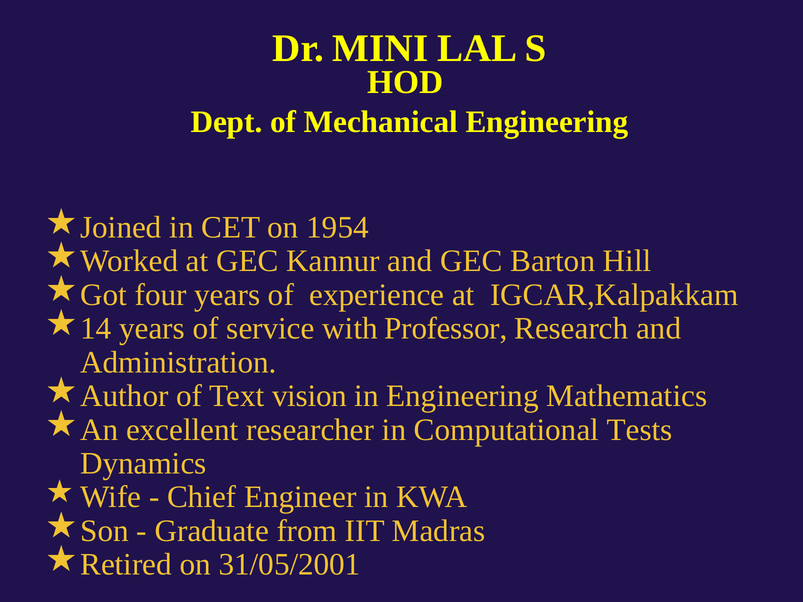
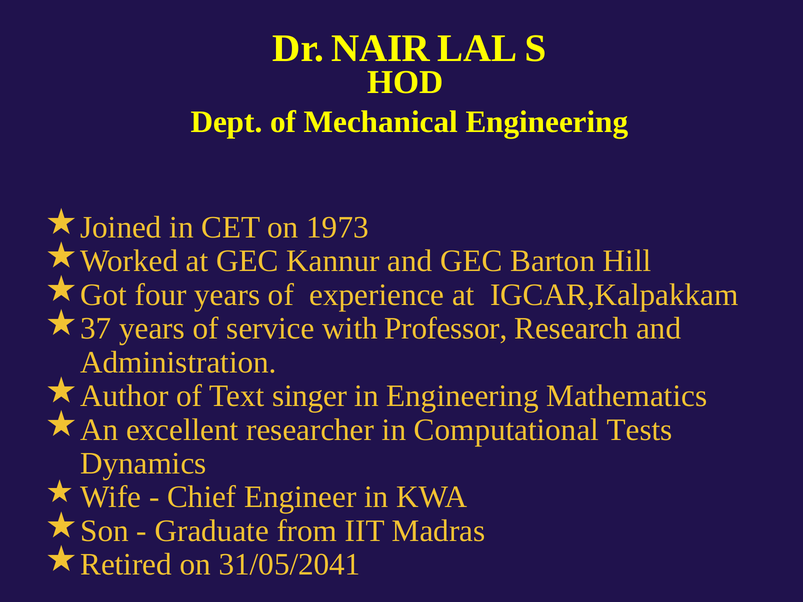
MINI: MINI -> NAIR
1954: 1954 -> 1973
14: 14 -> 37
vision: vision -> singer
31/05/2001: 31/05/2001 -> 31/05/2041
